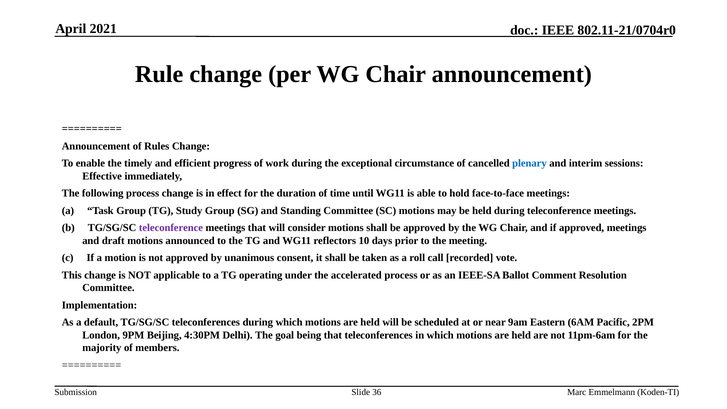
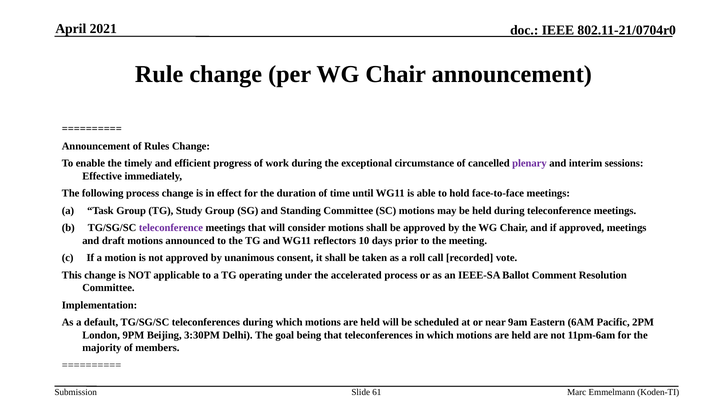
plenary colour: blue -> purple
4:30PM: 4:30PM -> 3:30PM
36: 36 -> 61
